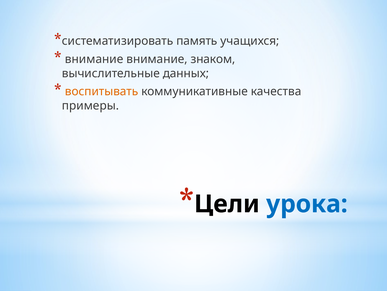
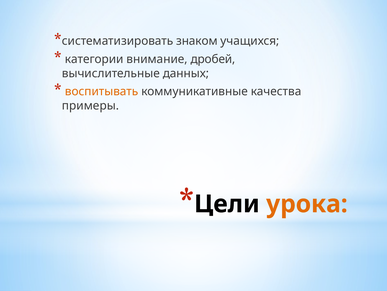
память: память -> знаком
внимание at (94, 59): внимание -> категории
знаком: знаком -> дробей
урока colour: blue -> orange
